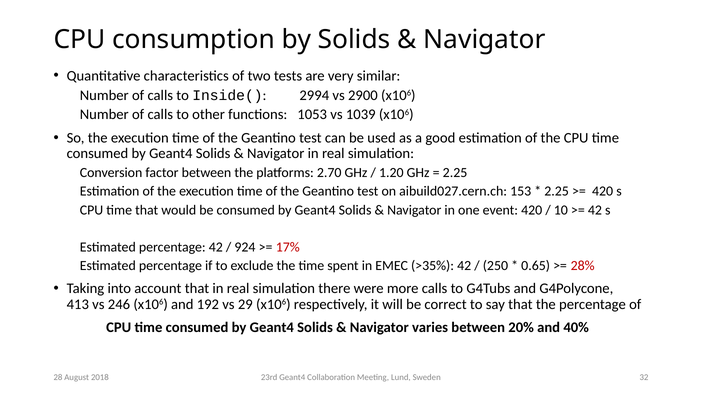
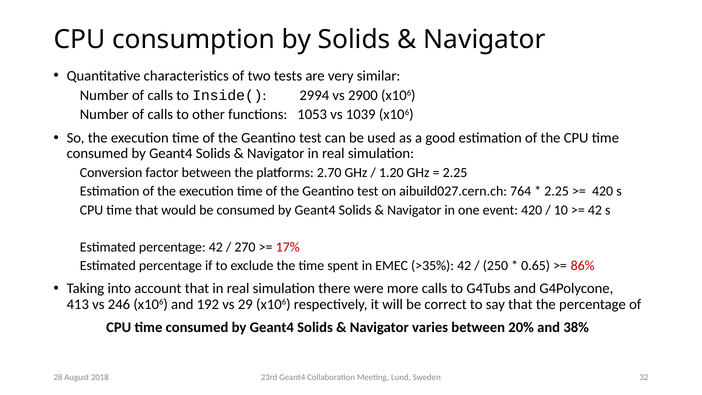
153: 153 -> 764
924: 924 -> 270
28%: 28% -> 86%
40%: 40% -> 38%
